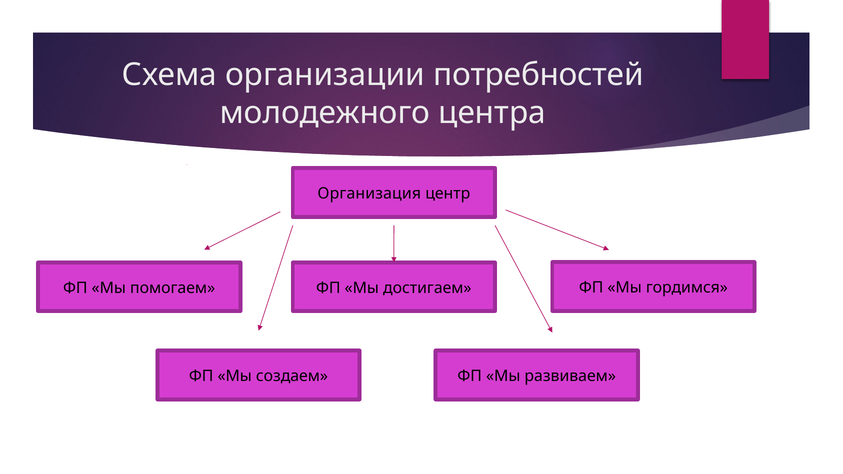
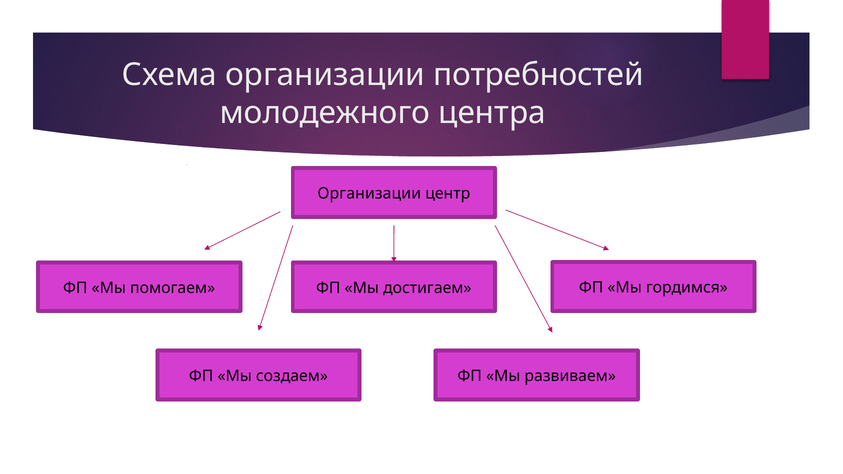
Организация at (369, 194): Организация -> Организации
